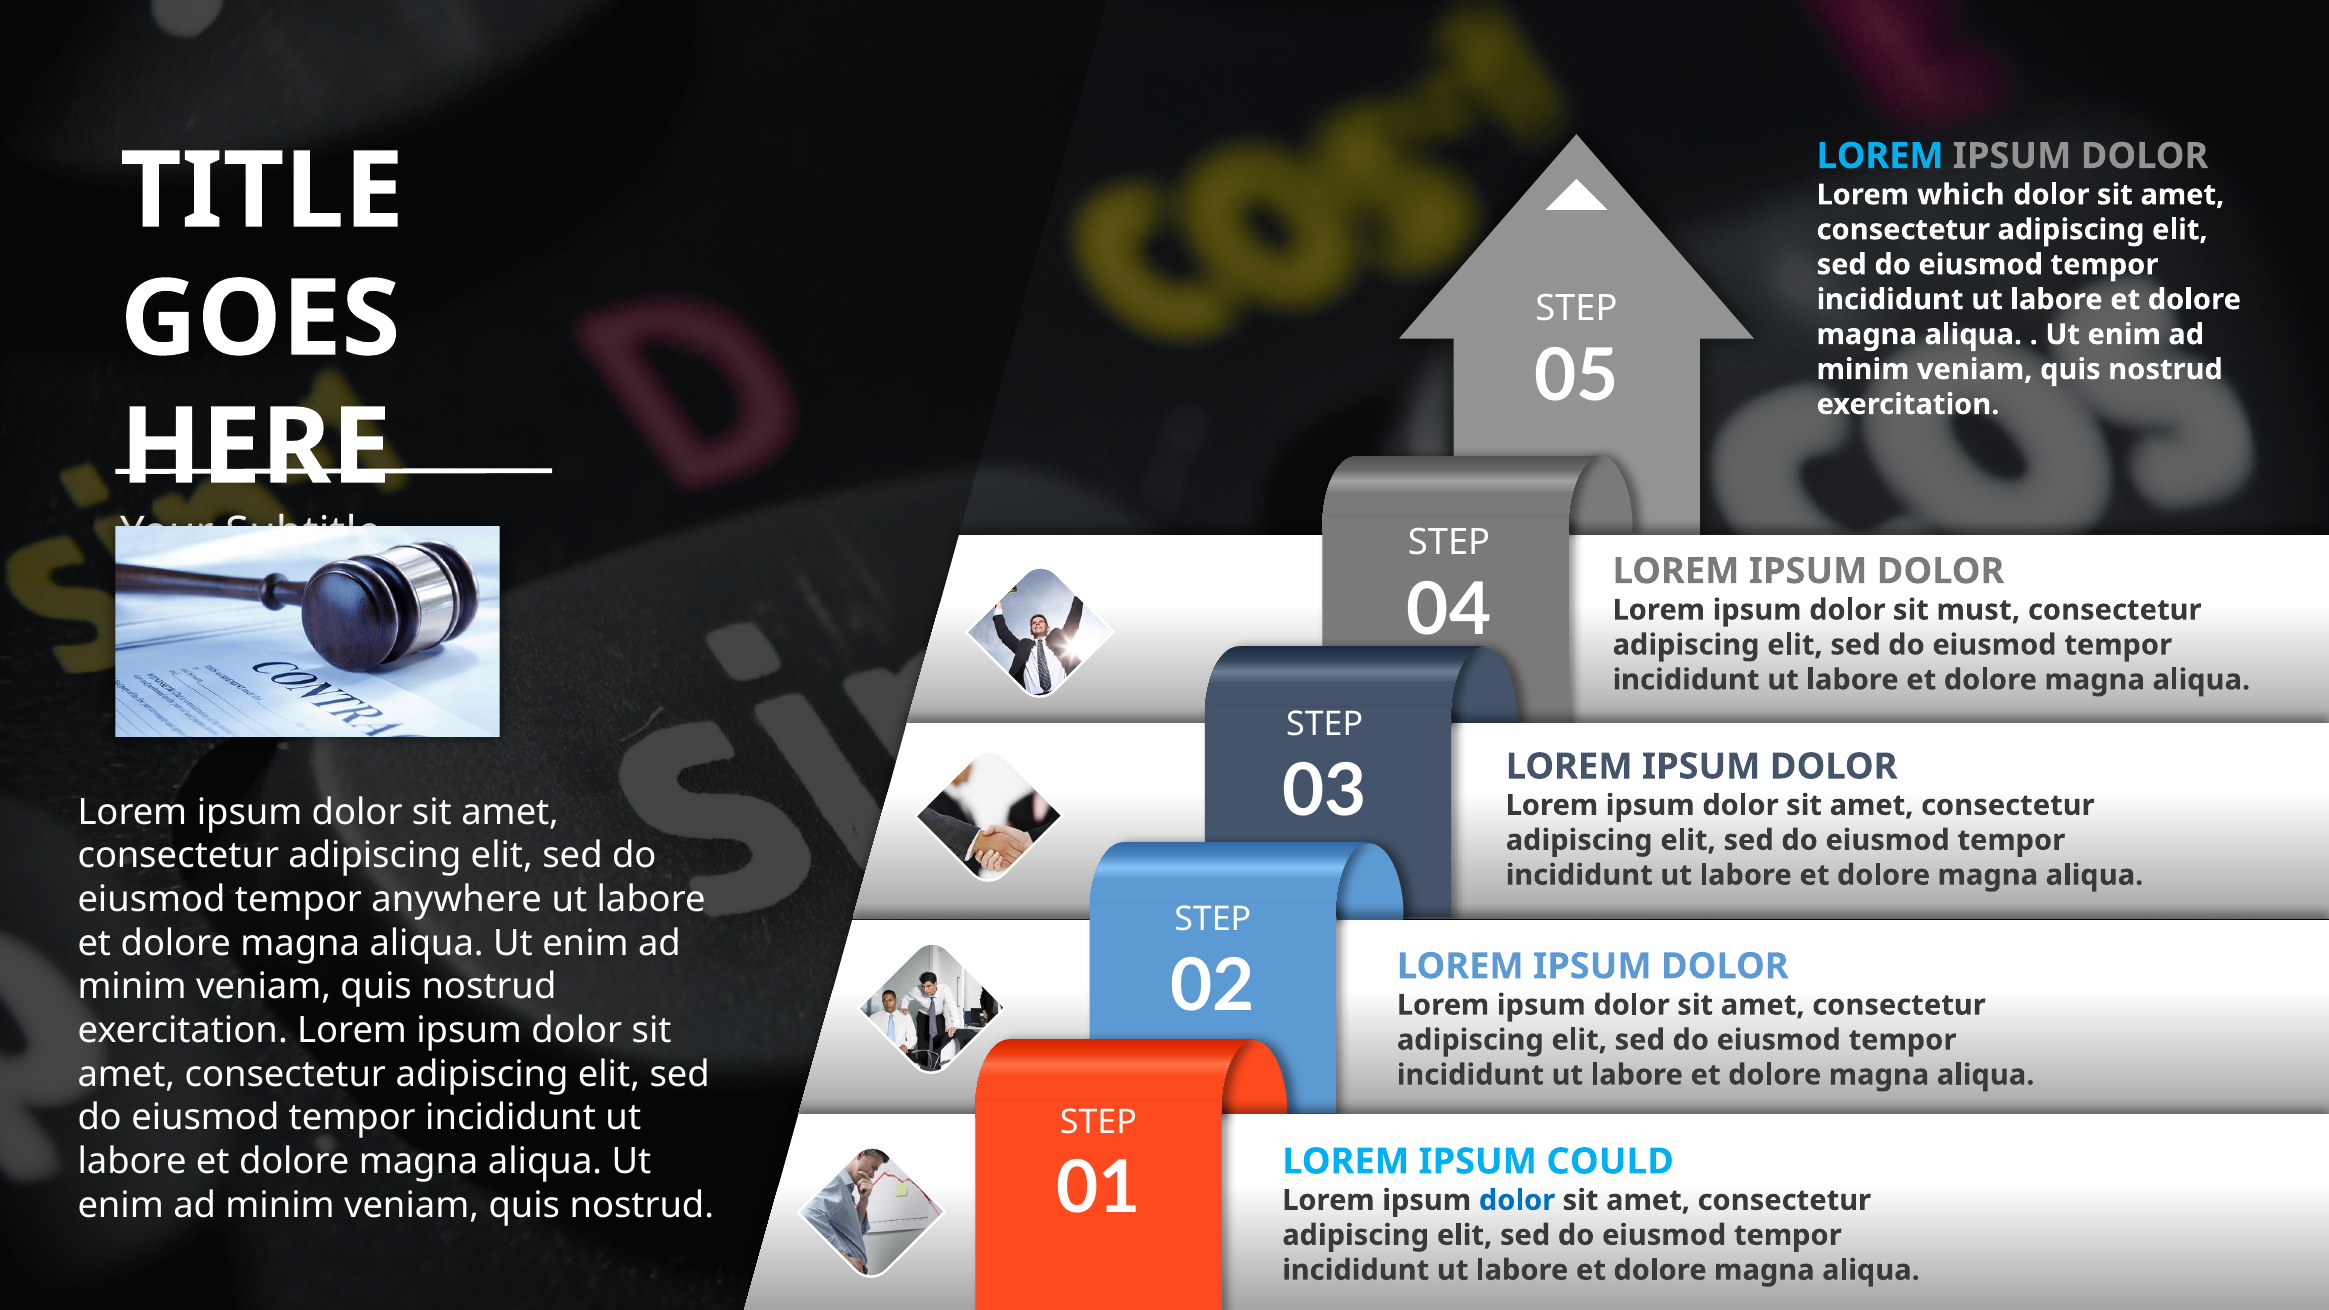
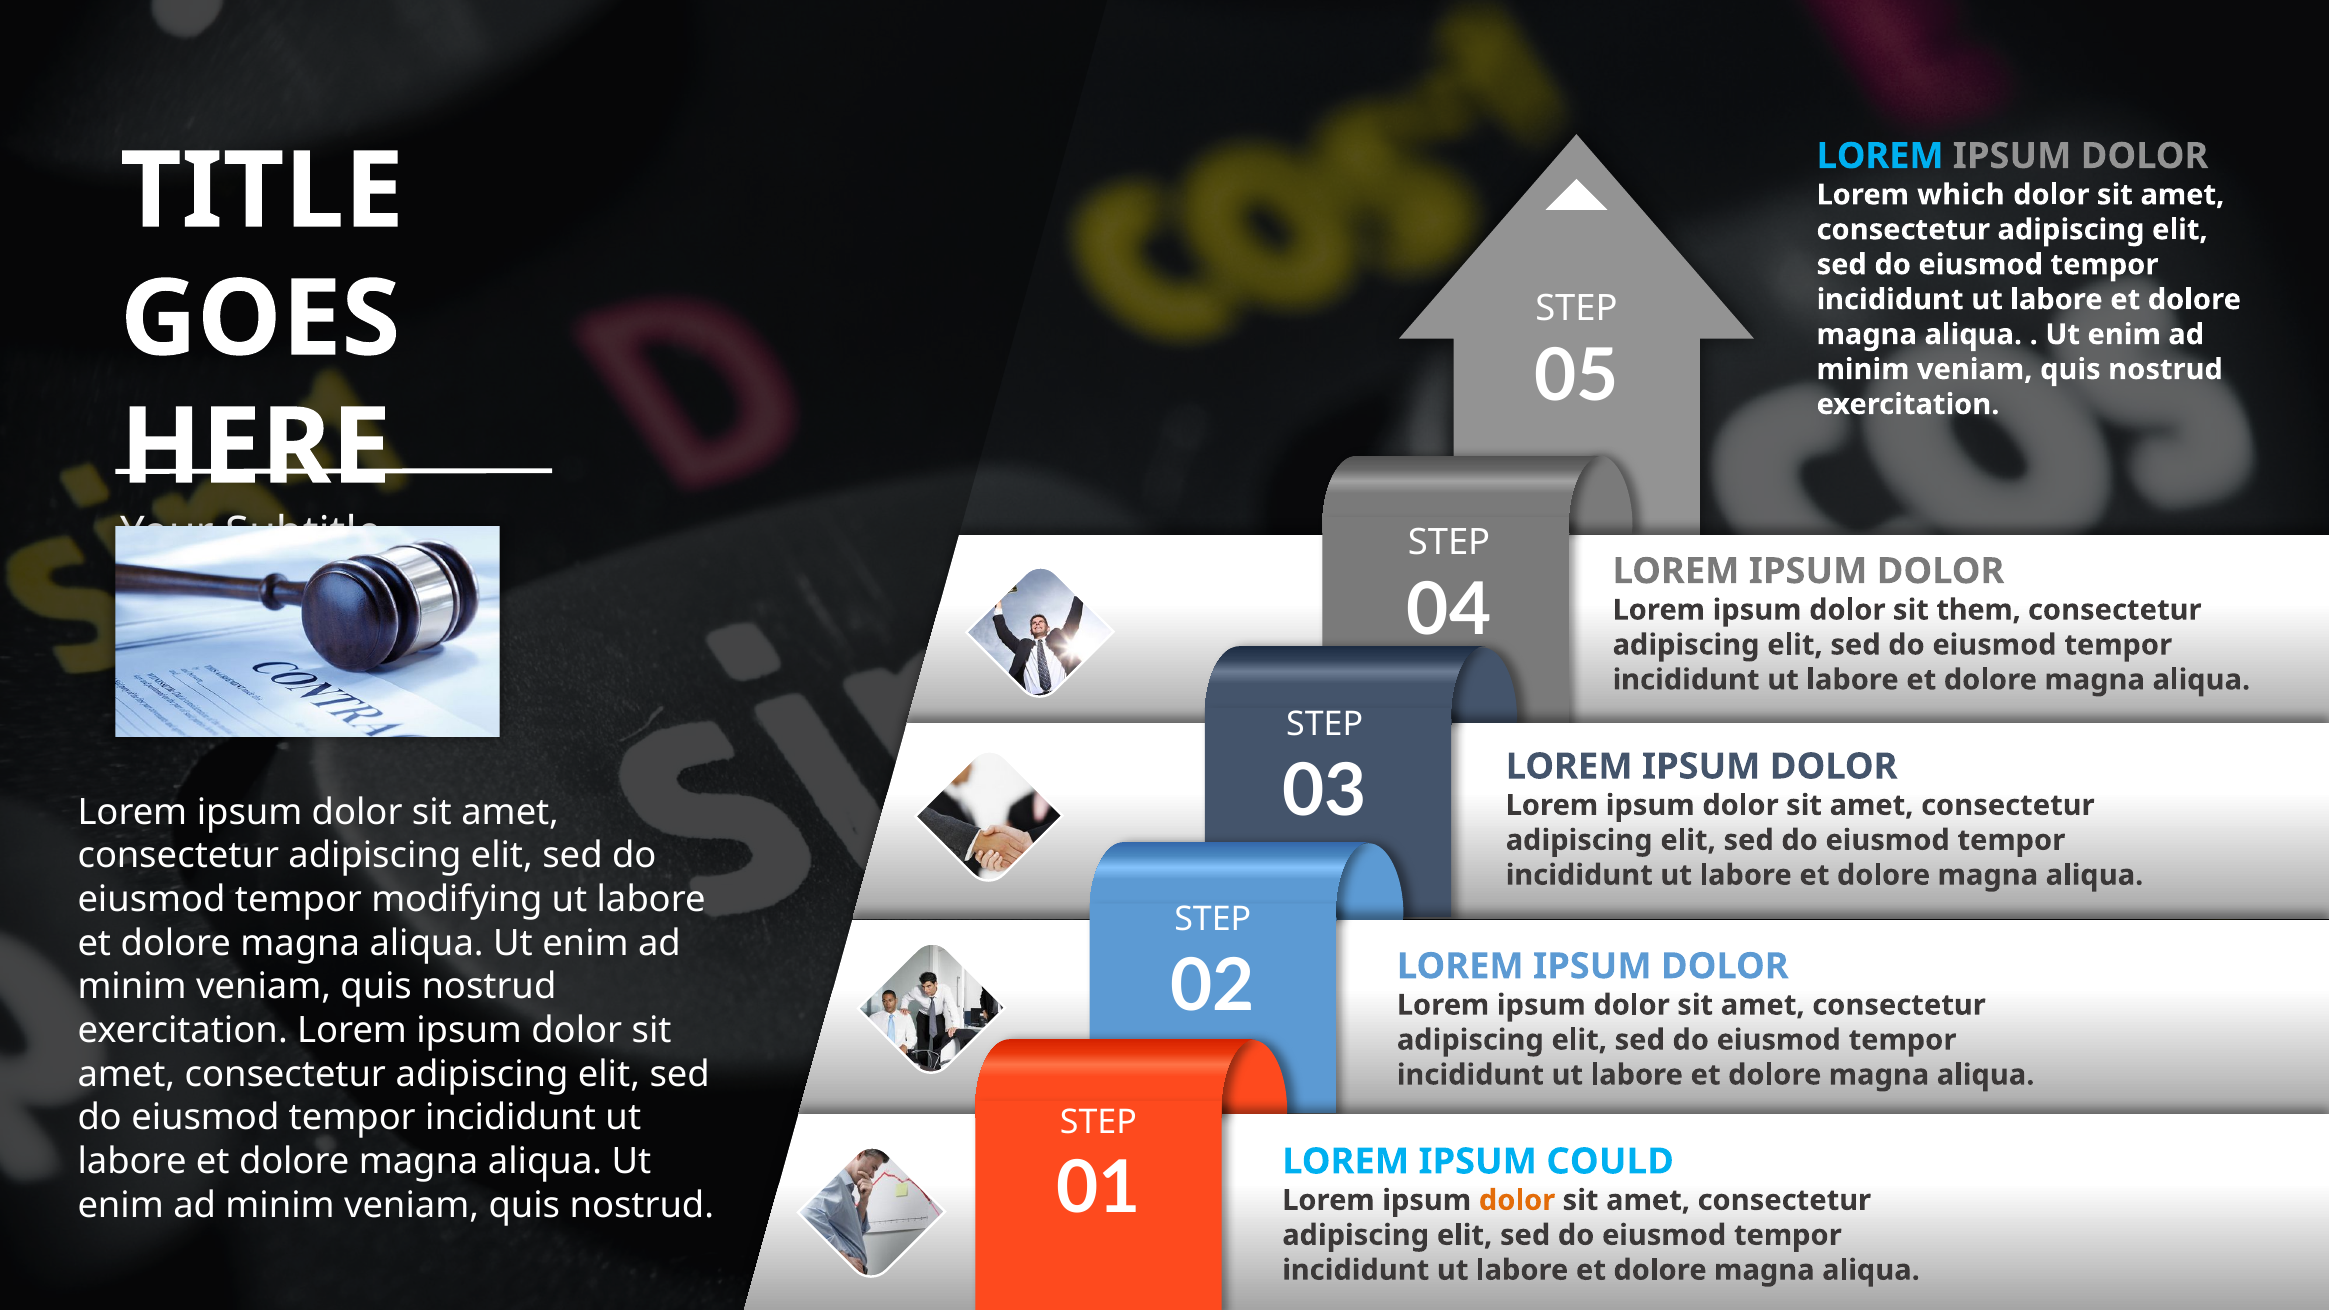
must: must -> them
anywhere: anywhere -> modifying
dolor at (1517, 1200) colour: blue -> orange
